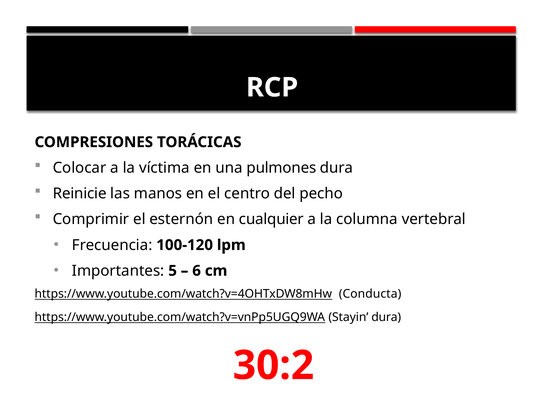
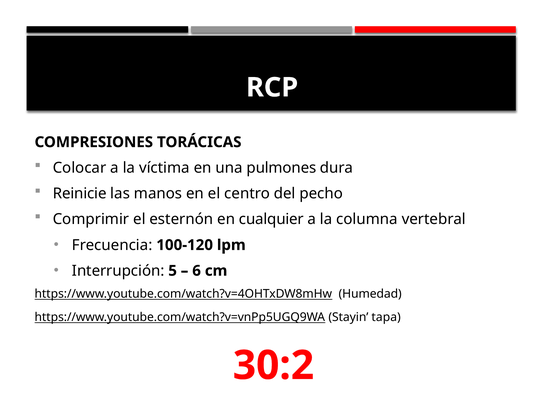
Importantes: Importantes -> Interrupción
Conducta: Conducta -> Humedad
Stayin dura: dura -> tapa
